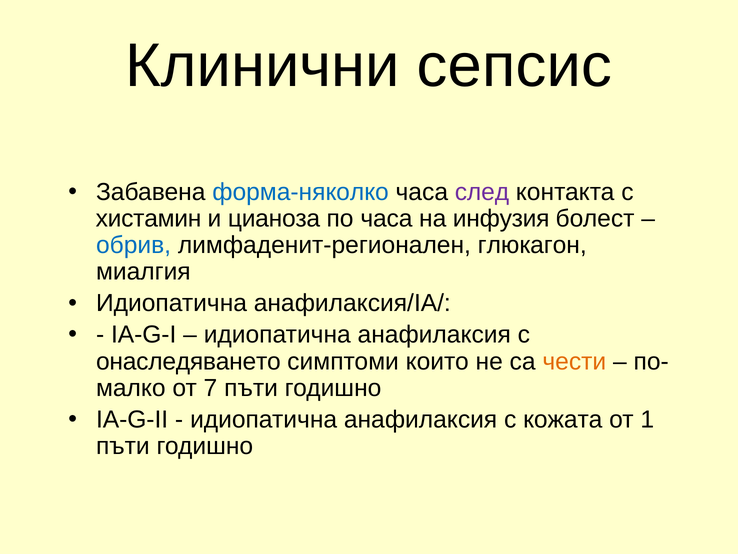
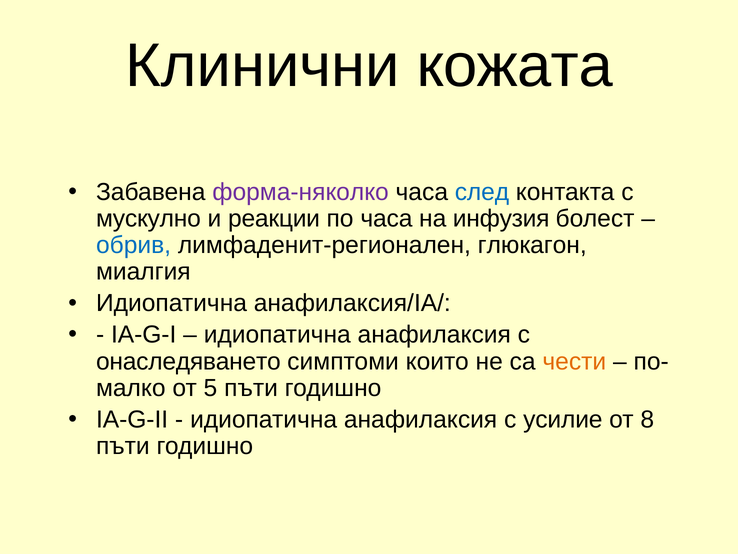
сепсис: сепсис -> кожата
форма-няколко colour: blue -> purple
след colour: purple -> blue
хистамин: хистамин -> мускулно
цианоза: цианоза -> реакции
7: 7 -> 5
кожата: кожата -> усилие
1: 1 -> 8
